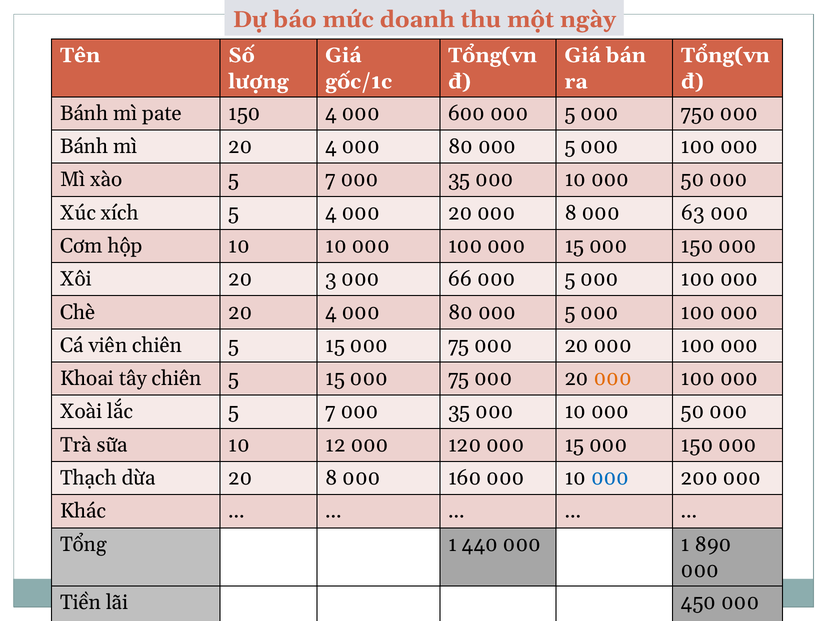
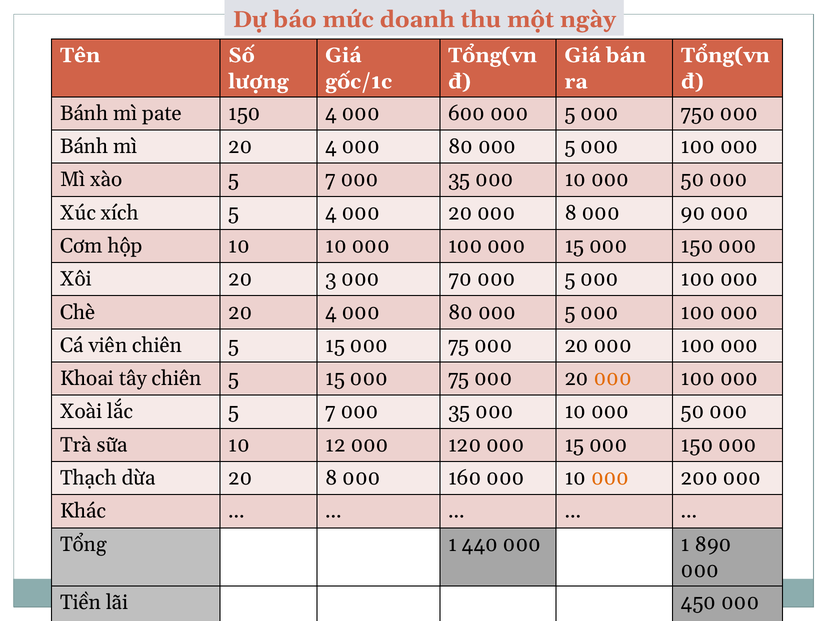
63: 63 -> 90
66: 66 -> 70
000 at (610, 478) colour: blue -> orange
